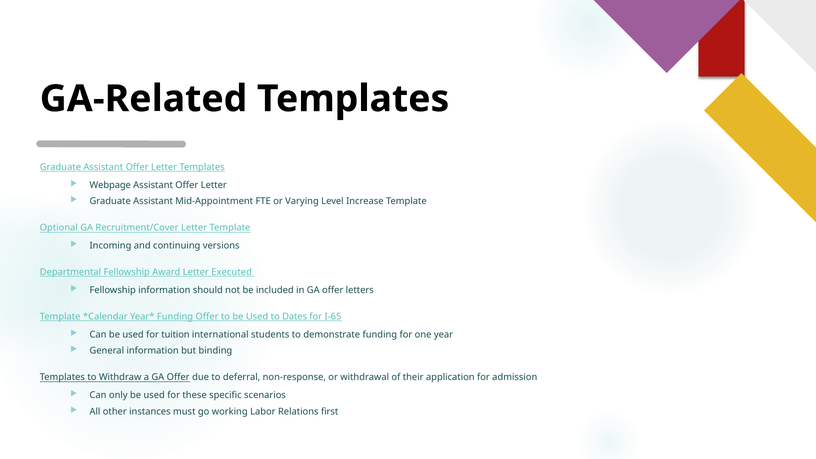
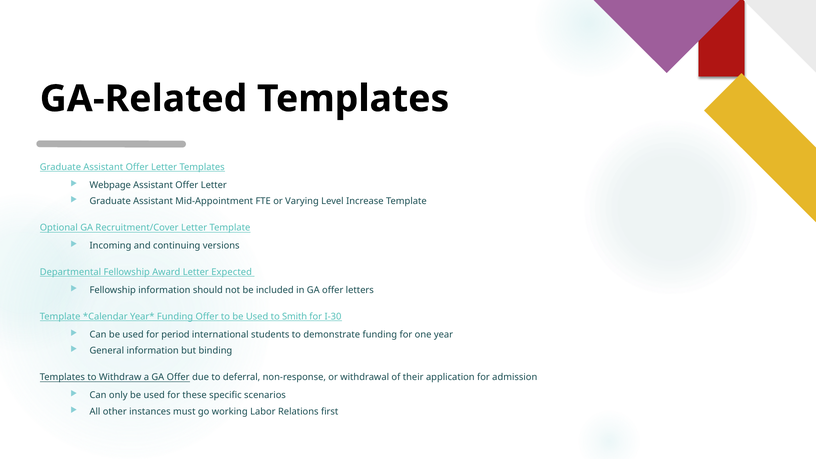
Executed: Executed -> Expected
Dates: Dates -> Smith
I-65: I-65 -> I-30
tuition: tuition -> period
